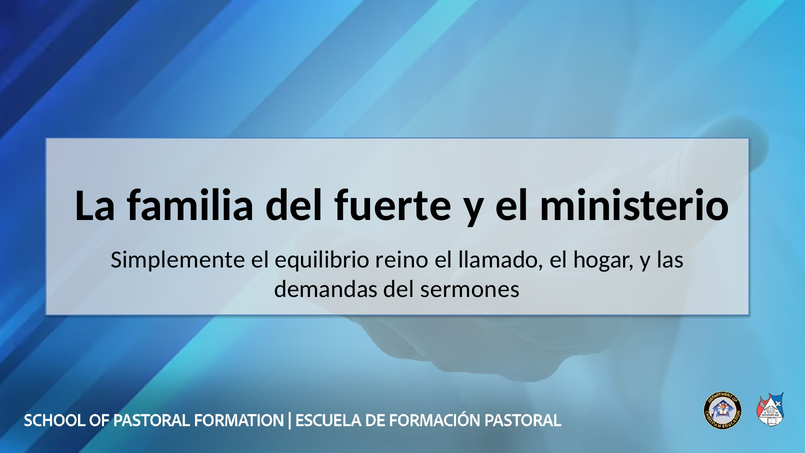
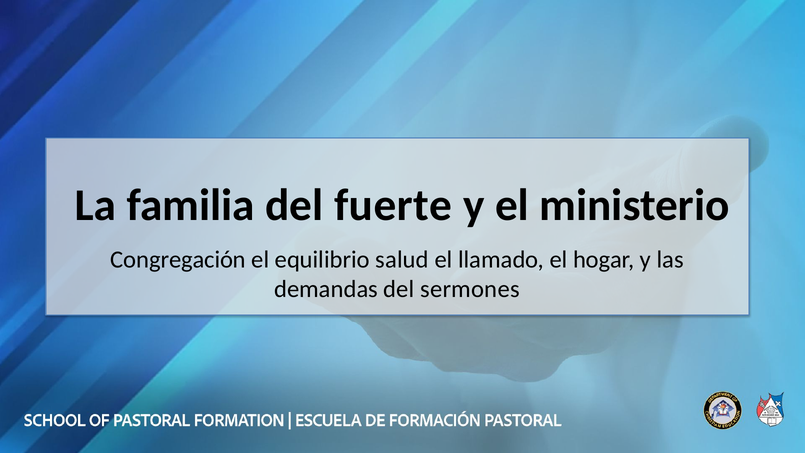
Simplemente: Simplemente -> Congregación
reino: reino -> salud
